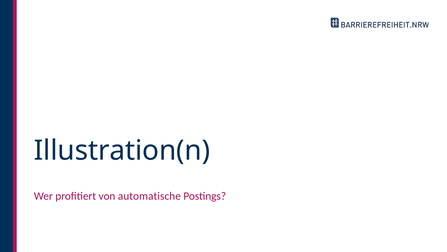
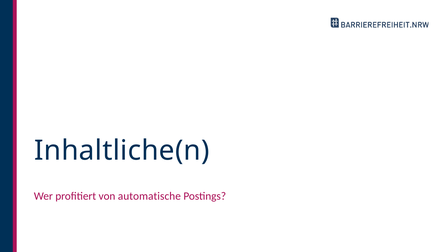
Illustration(n: Illustration(n -> Inhaltliche(n
